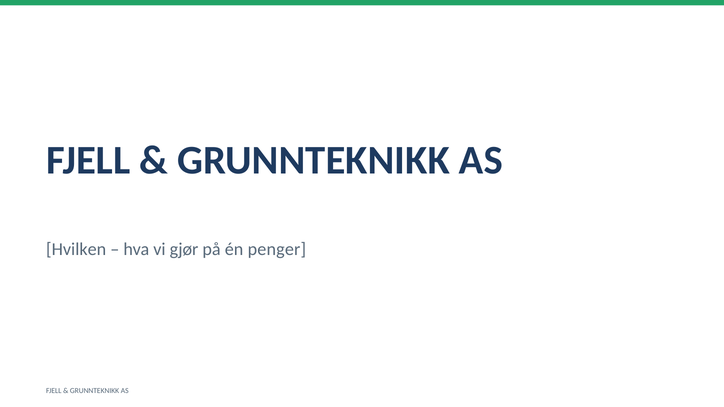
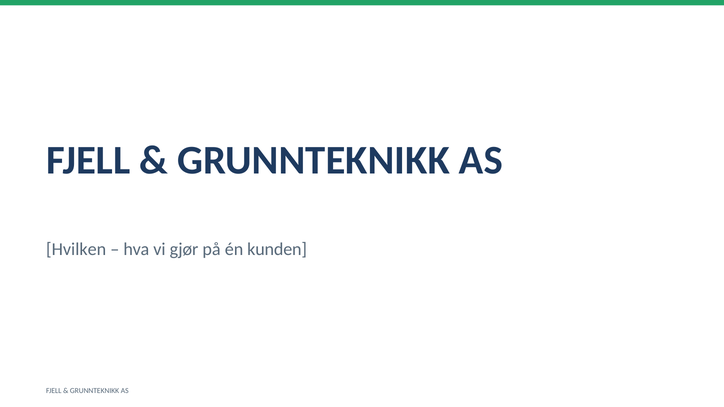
penger: penger -> kunden
